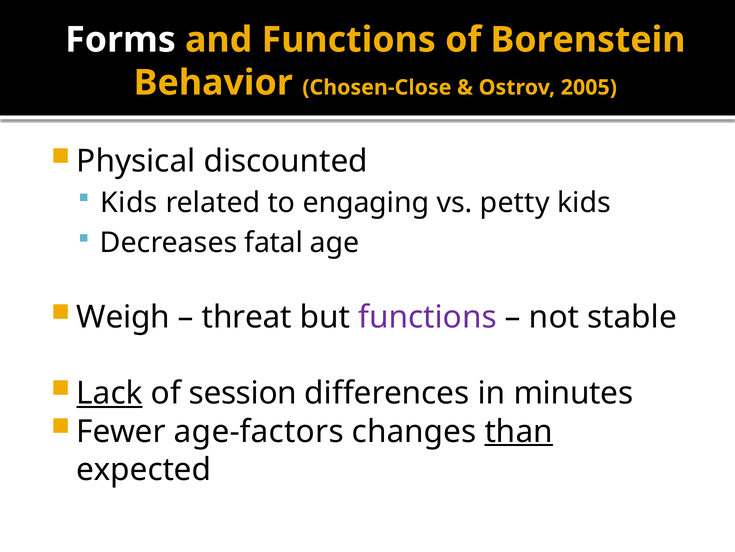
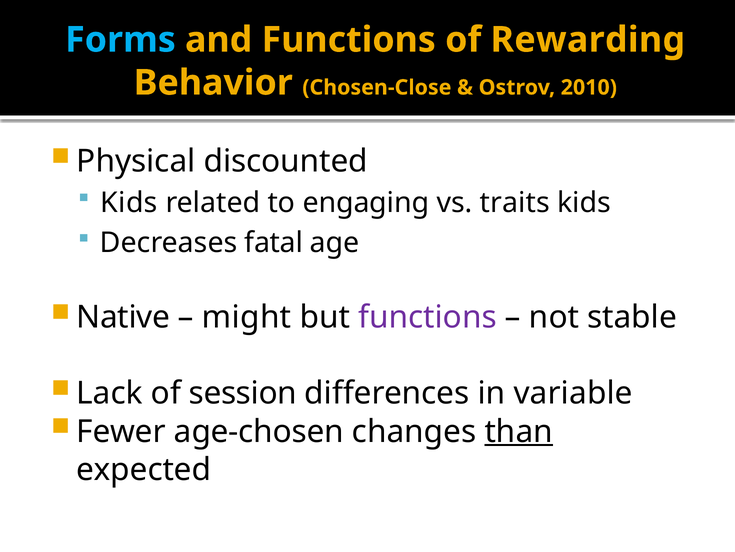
Forms colour: white -> light blue
Borenstein: Borenstein -> Rewarding
2005: 2005 -> 2010
petty: petty -> traits
Weigh: Weigh -> Native
threat: threat -> might
Lack underline: present -> none
minutes: minutes -> variable
age-factors: age-factors -> age-chosen
